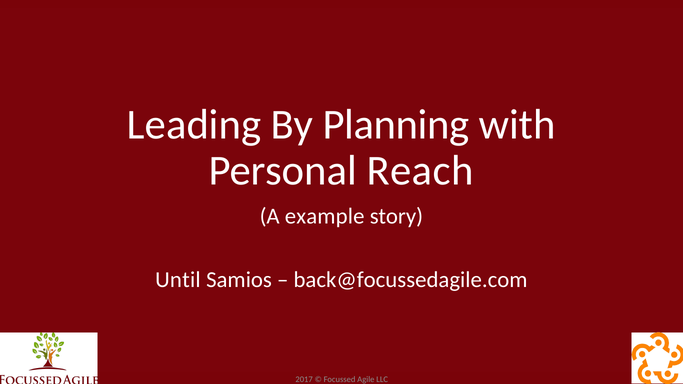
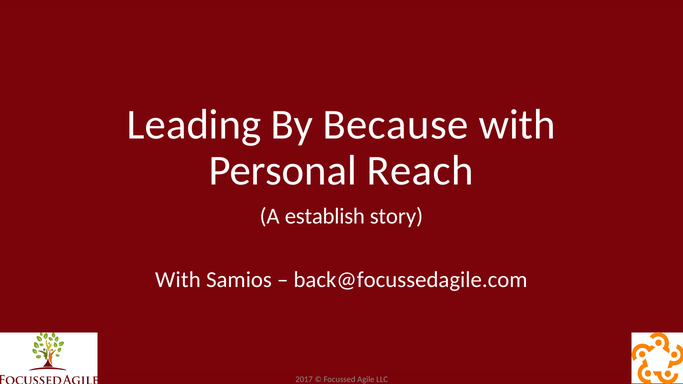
Planning: Planning -> Because
example: example -> establish
Until at (178, 280): Until -> With
